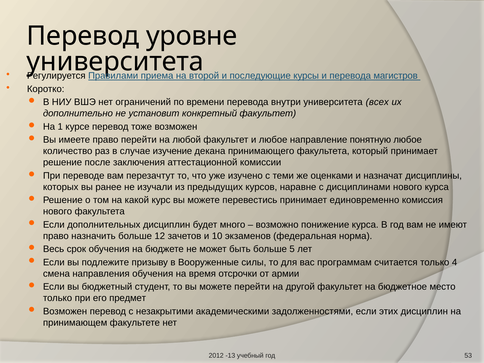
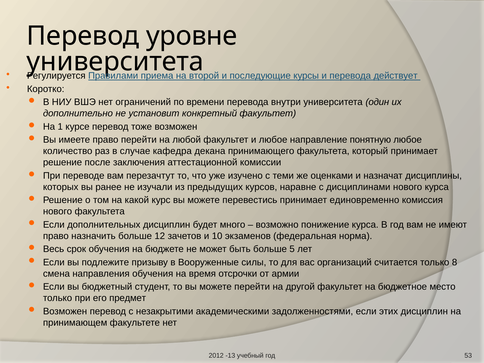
магистров: магистров -> действует
всех: всех -> один
изучение: изучение -> кафедра
программам: программам -> организаций
4: 4 -> 8
